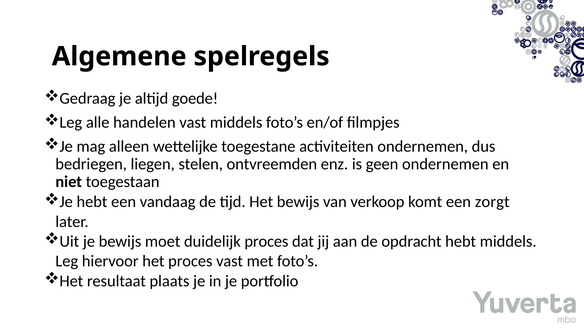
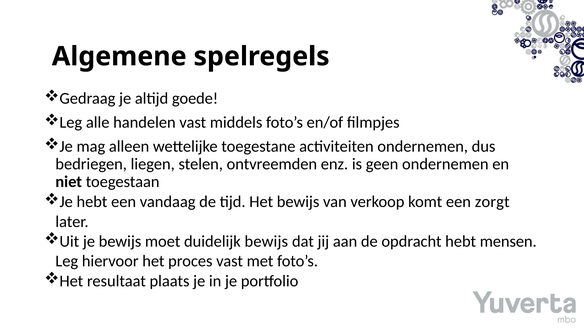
duidelijk proces: proces -> bewijs
hebt middels: middels -> mensen
